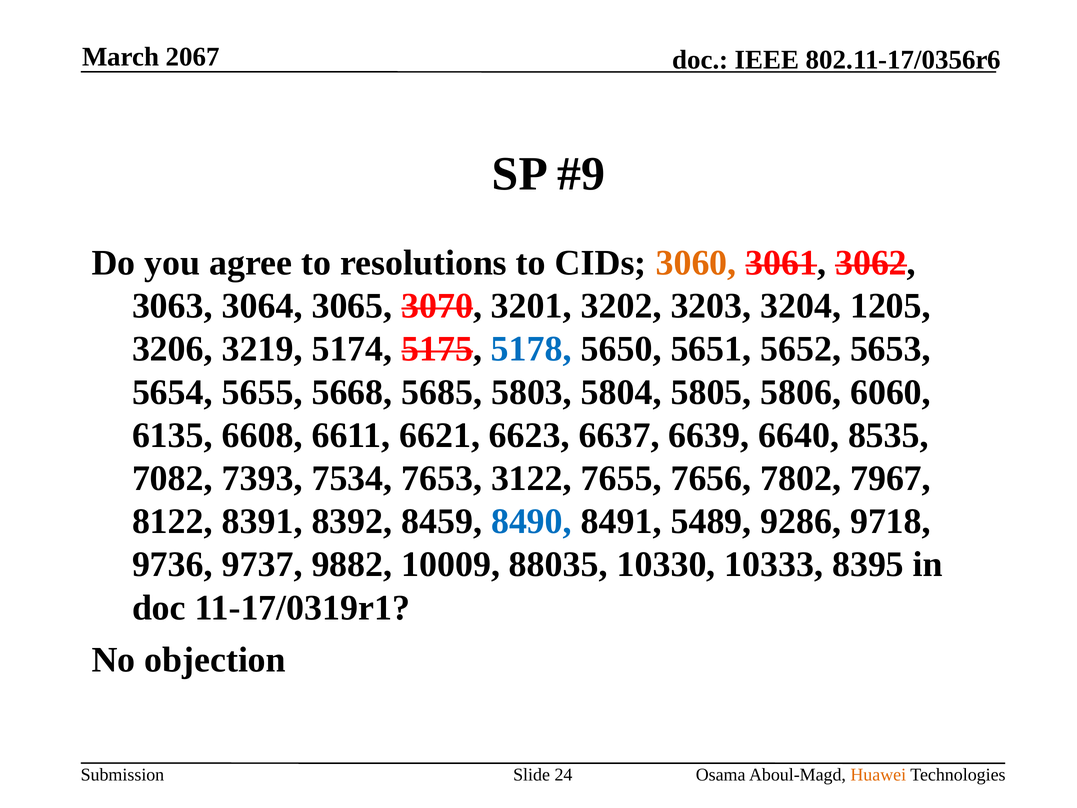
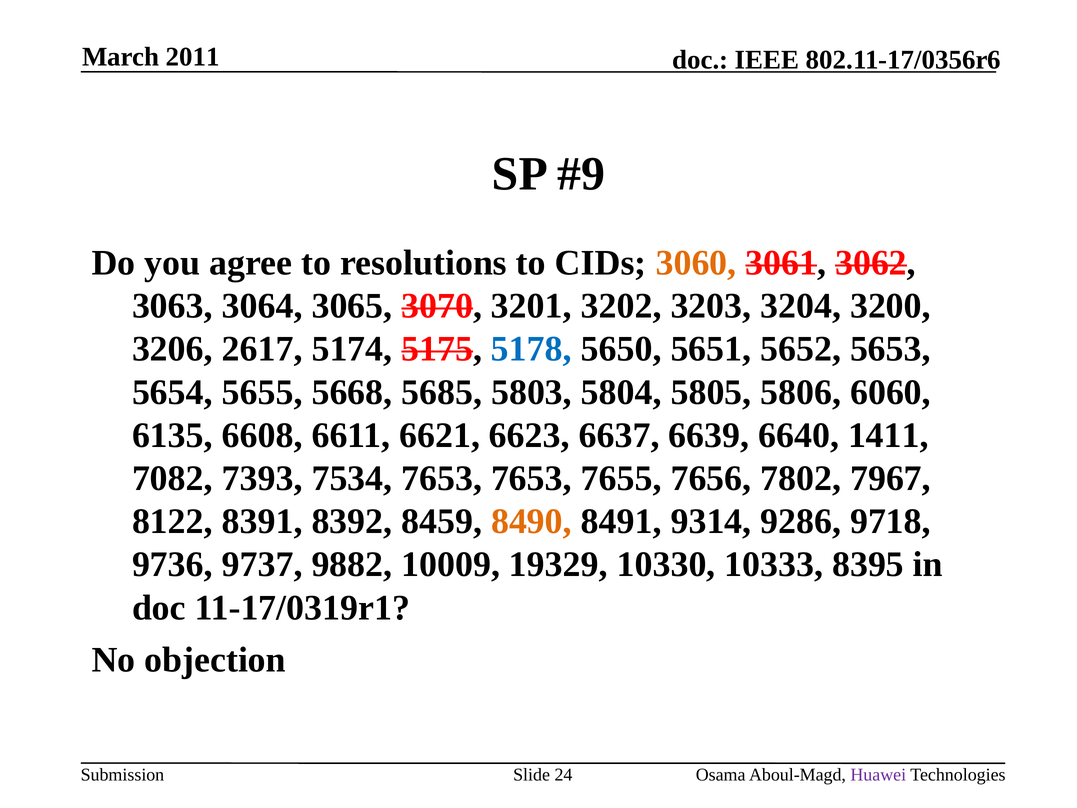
2067: 2067 -> 2011
1205: 1205 -> 3200
3219: 3219 -> 2617
8535: 8535 -> 1411
7653 3122: 3122 -> 7653
8490 colour: blue -> orange
5489: 5489 -> 9314
88035: 88035 -> 19329
Huawei colour: orange -> purple
